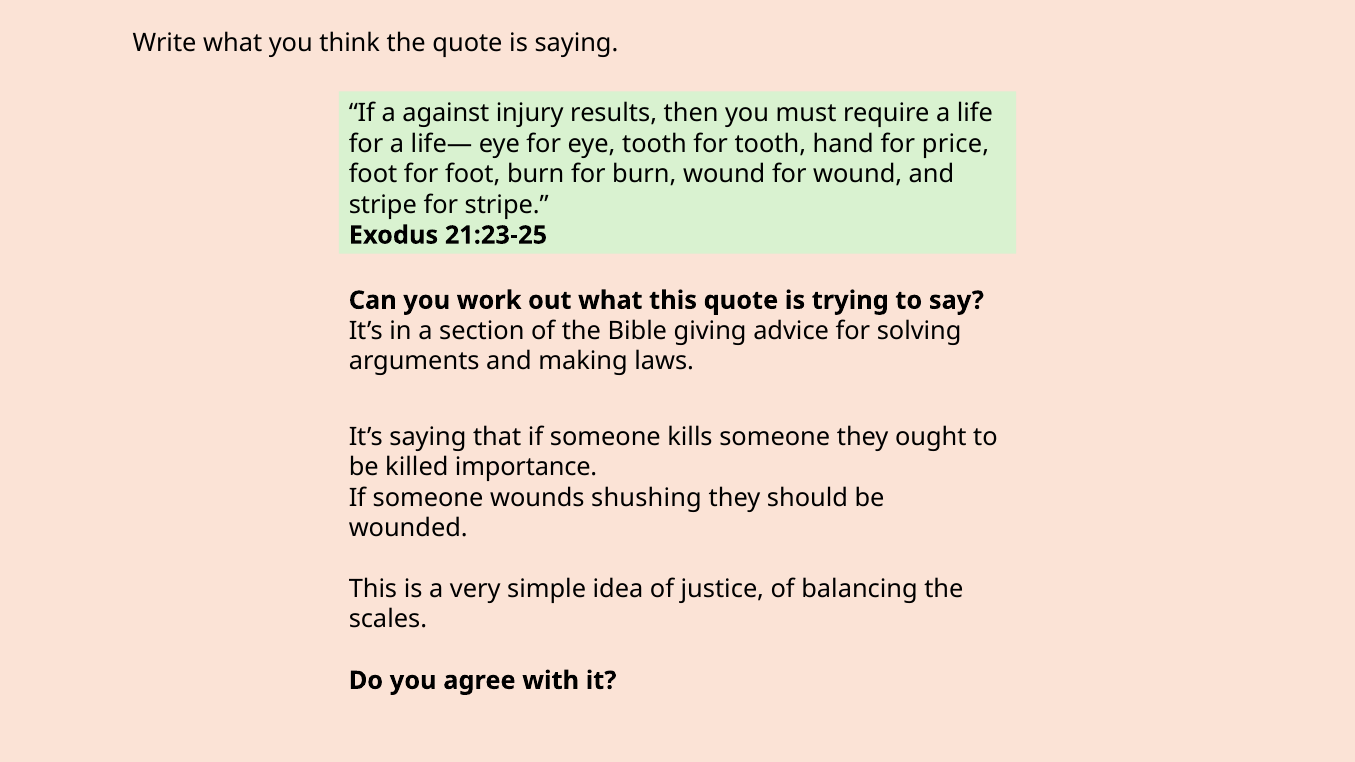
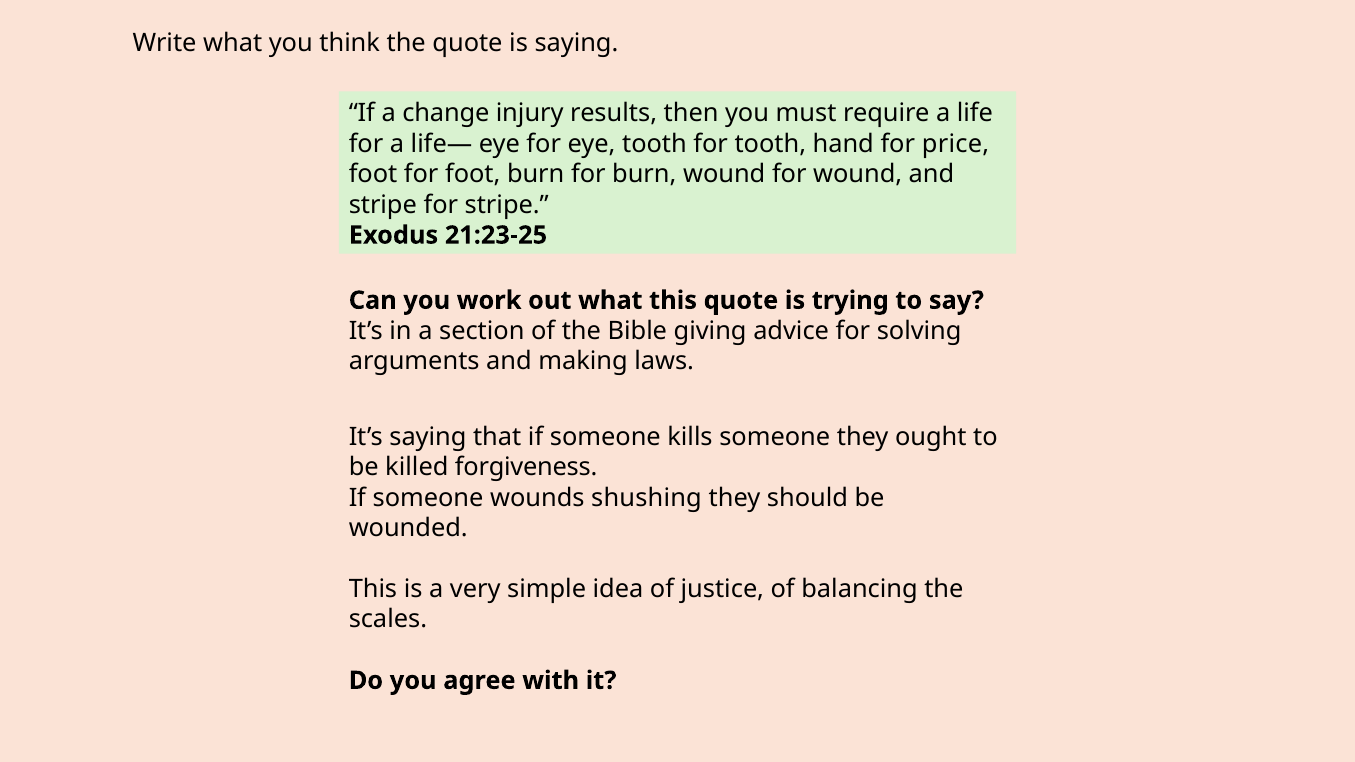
against: against -> change
importance: importance -> forgiveness
